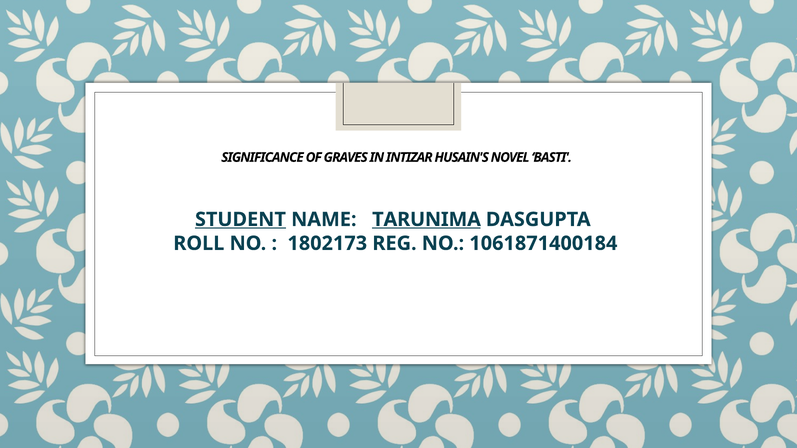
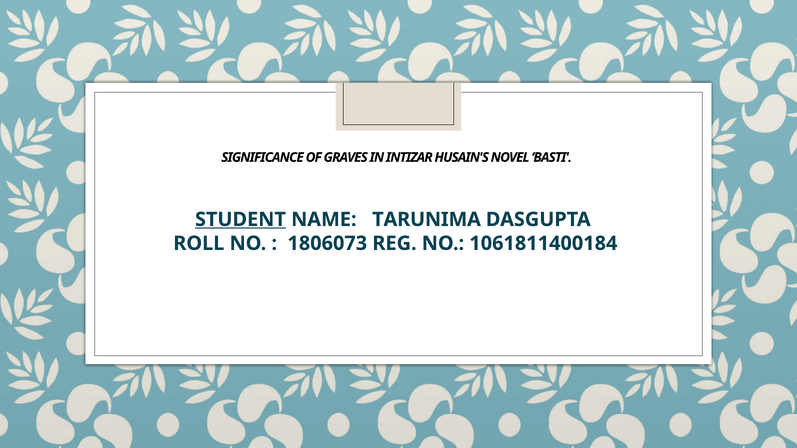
TARUNIMA underline: present -> none
1802173: 1802173 -> 1806073
1061871400184: 1061871400184 -> 1061811400184
